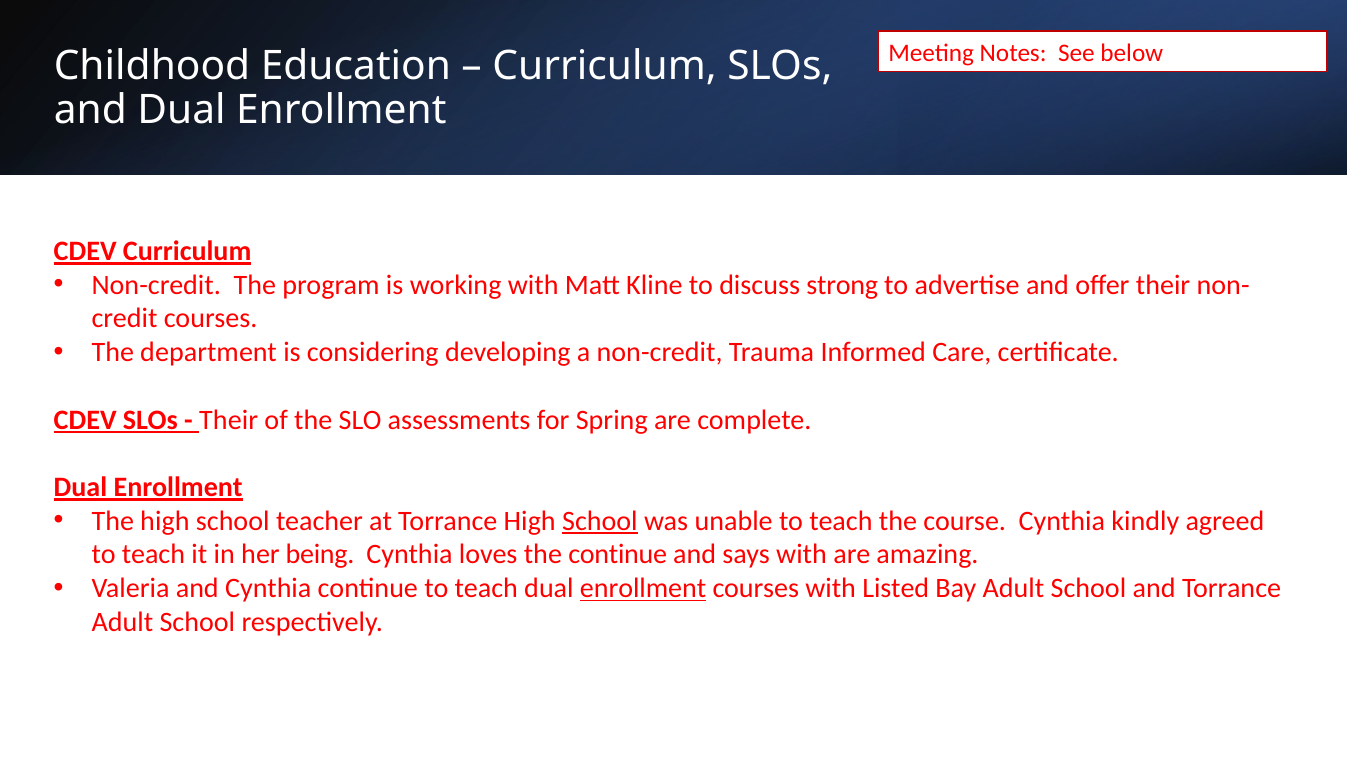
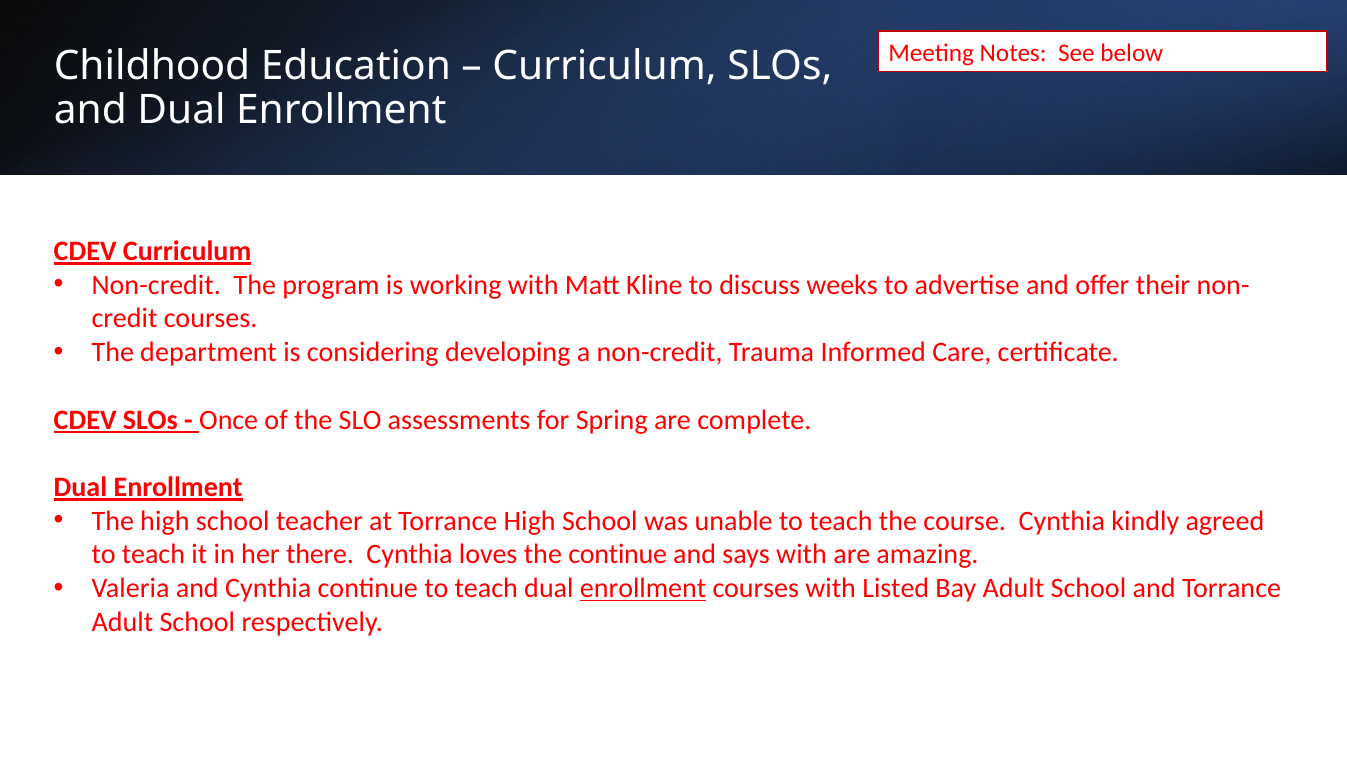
strong: strong -> weeks
Their at (229, 420): Their -> Once
School at (600, 521) underline: present -> none
being: being -> there
